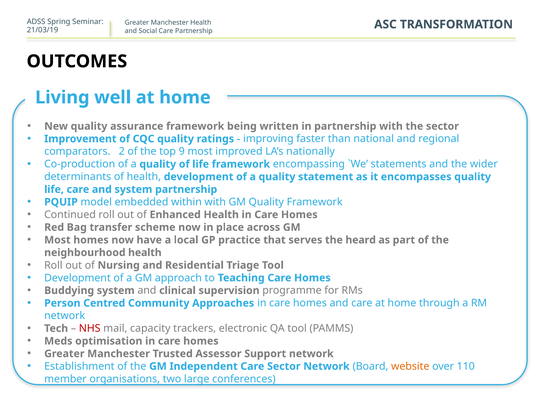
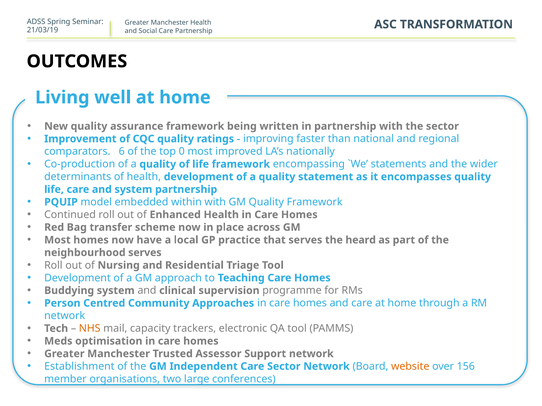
2: 2 -> 6
9: 9 -> 0
neighbourhood health: health -> serves
NHS colour: red -> orange
110: 110 -> 156
